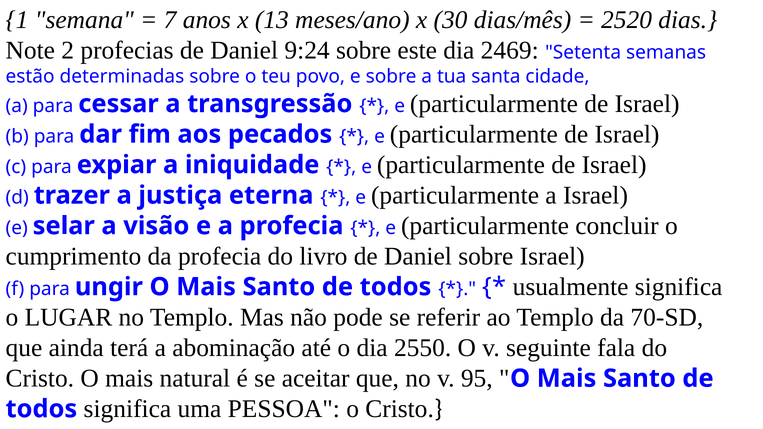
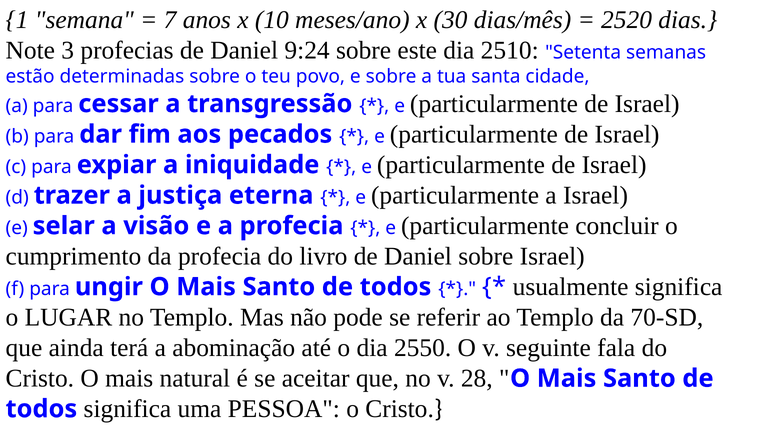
13: 13 -> 10
2: 2 -> 3
2469: 2469 -> 2510
95: 95 -> 28
